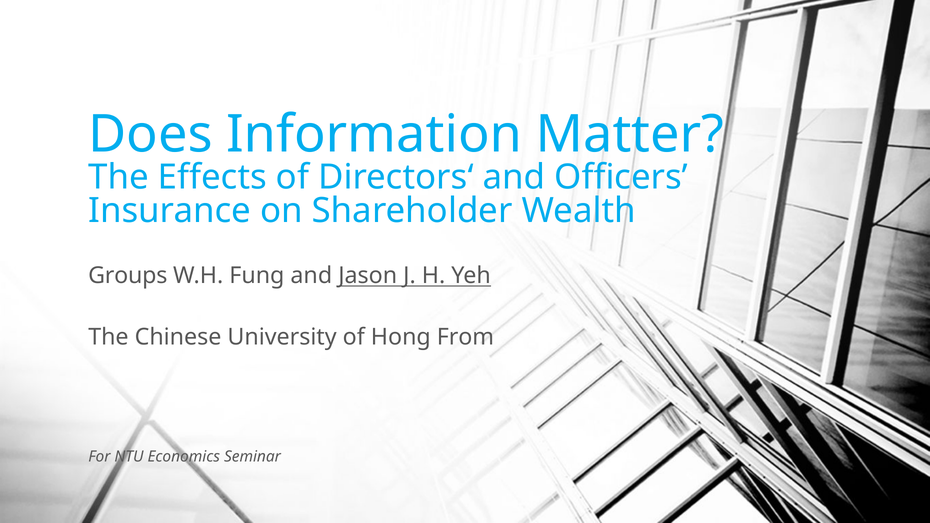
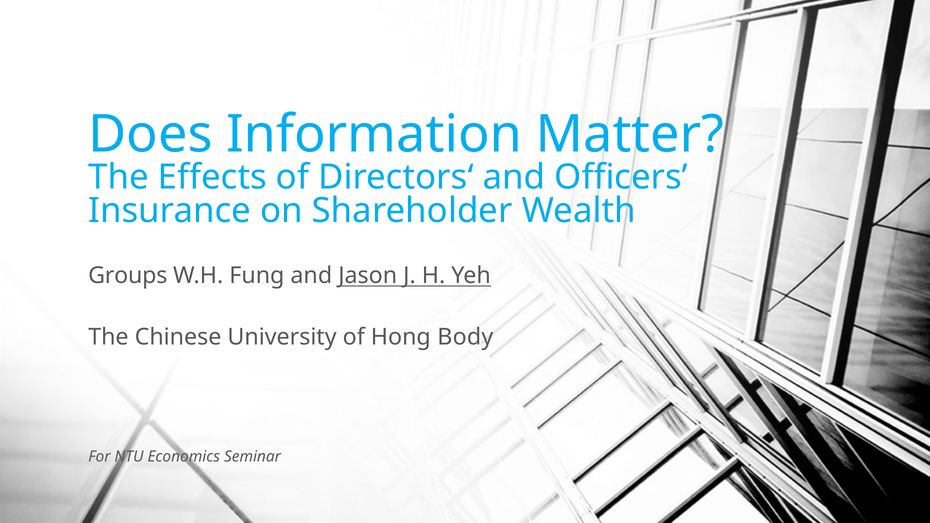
From: From -> Body
